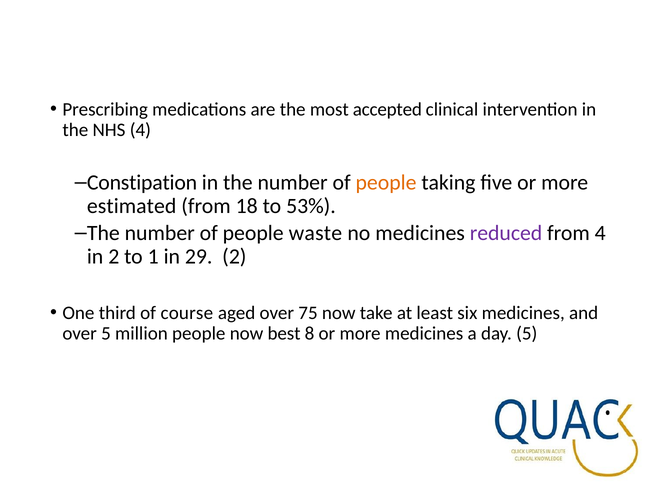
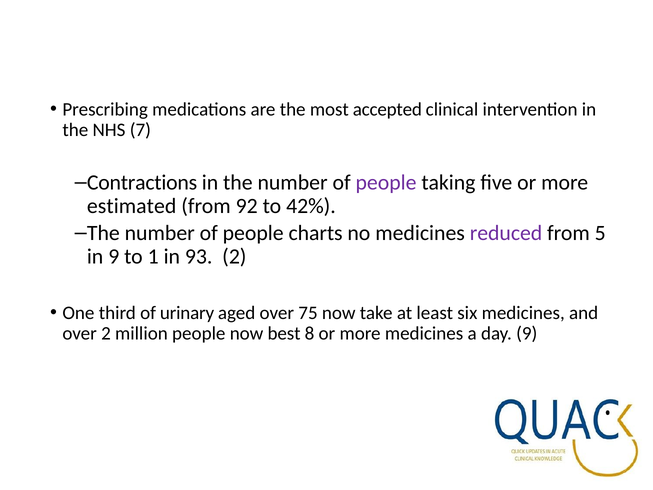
NHS 4: 4 -> 7
Constipation: Constipation -> Contractions
people at (386, 183) colour: orange -> purple
18: 18 -> 92
53%: 53% -> 42%
waste: waste -> charts
from 4: 4 -> 5
in 2: 2 -> 9
29: 29 -> 93
course: course -> urinary
over 5: 5 -> 2
day 5: 5 -> 9
